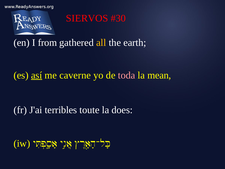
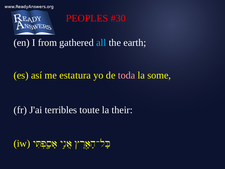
SIERVOS: SIERVOS -> PEOPLES
all colour: yellow -> light blue
así underline: present -> none
caverne: caverne -> estatura
mean: mean -> some
does: does -> their
